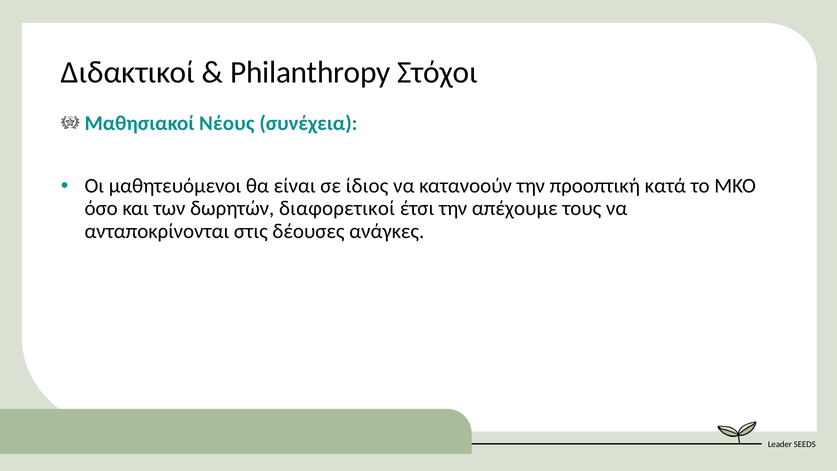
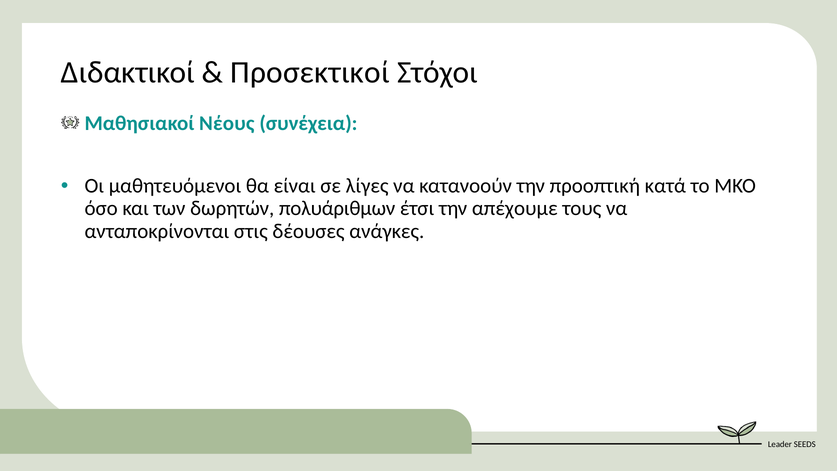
Philanthropy: Philanthropy -> Προσεκτικοί
ίδιος: ίδιος -> λίγες
διαφορετικοί: διαφορετικοί -> πολυάριθμων
